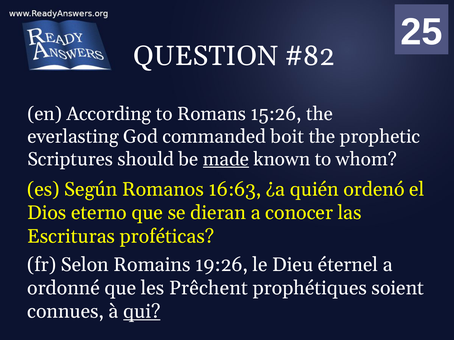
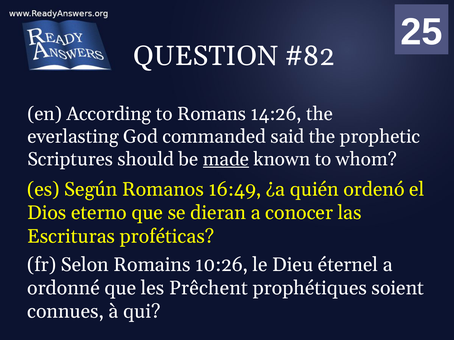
15:26: 15:26 -> 14:26
boit: boit -> said
16:63: 16:63 -> 16:49
19:26: 19:26 -> 10:26
qui underline: present -> none
